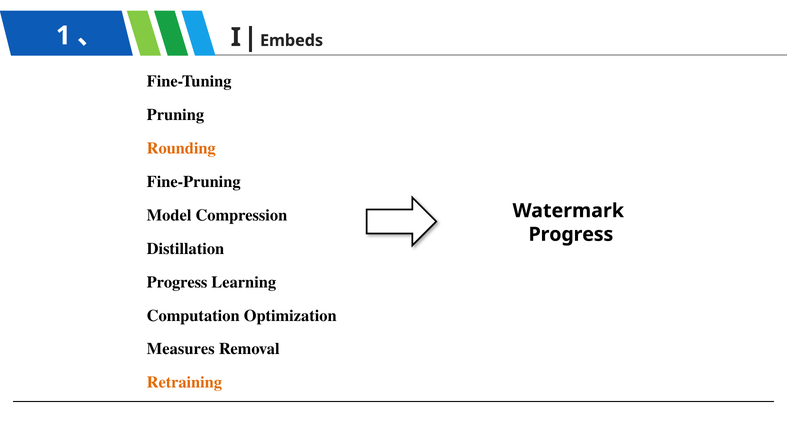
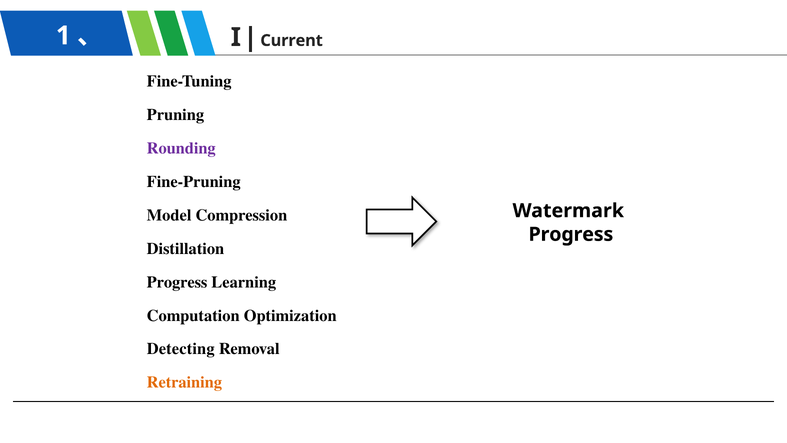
Embeds: Embeds -> Current
Rounding colour: orange -> purple
Measures: Measures -> Detecting
